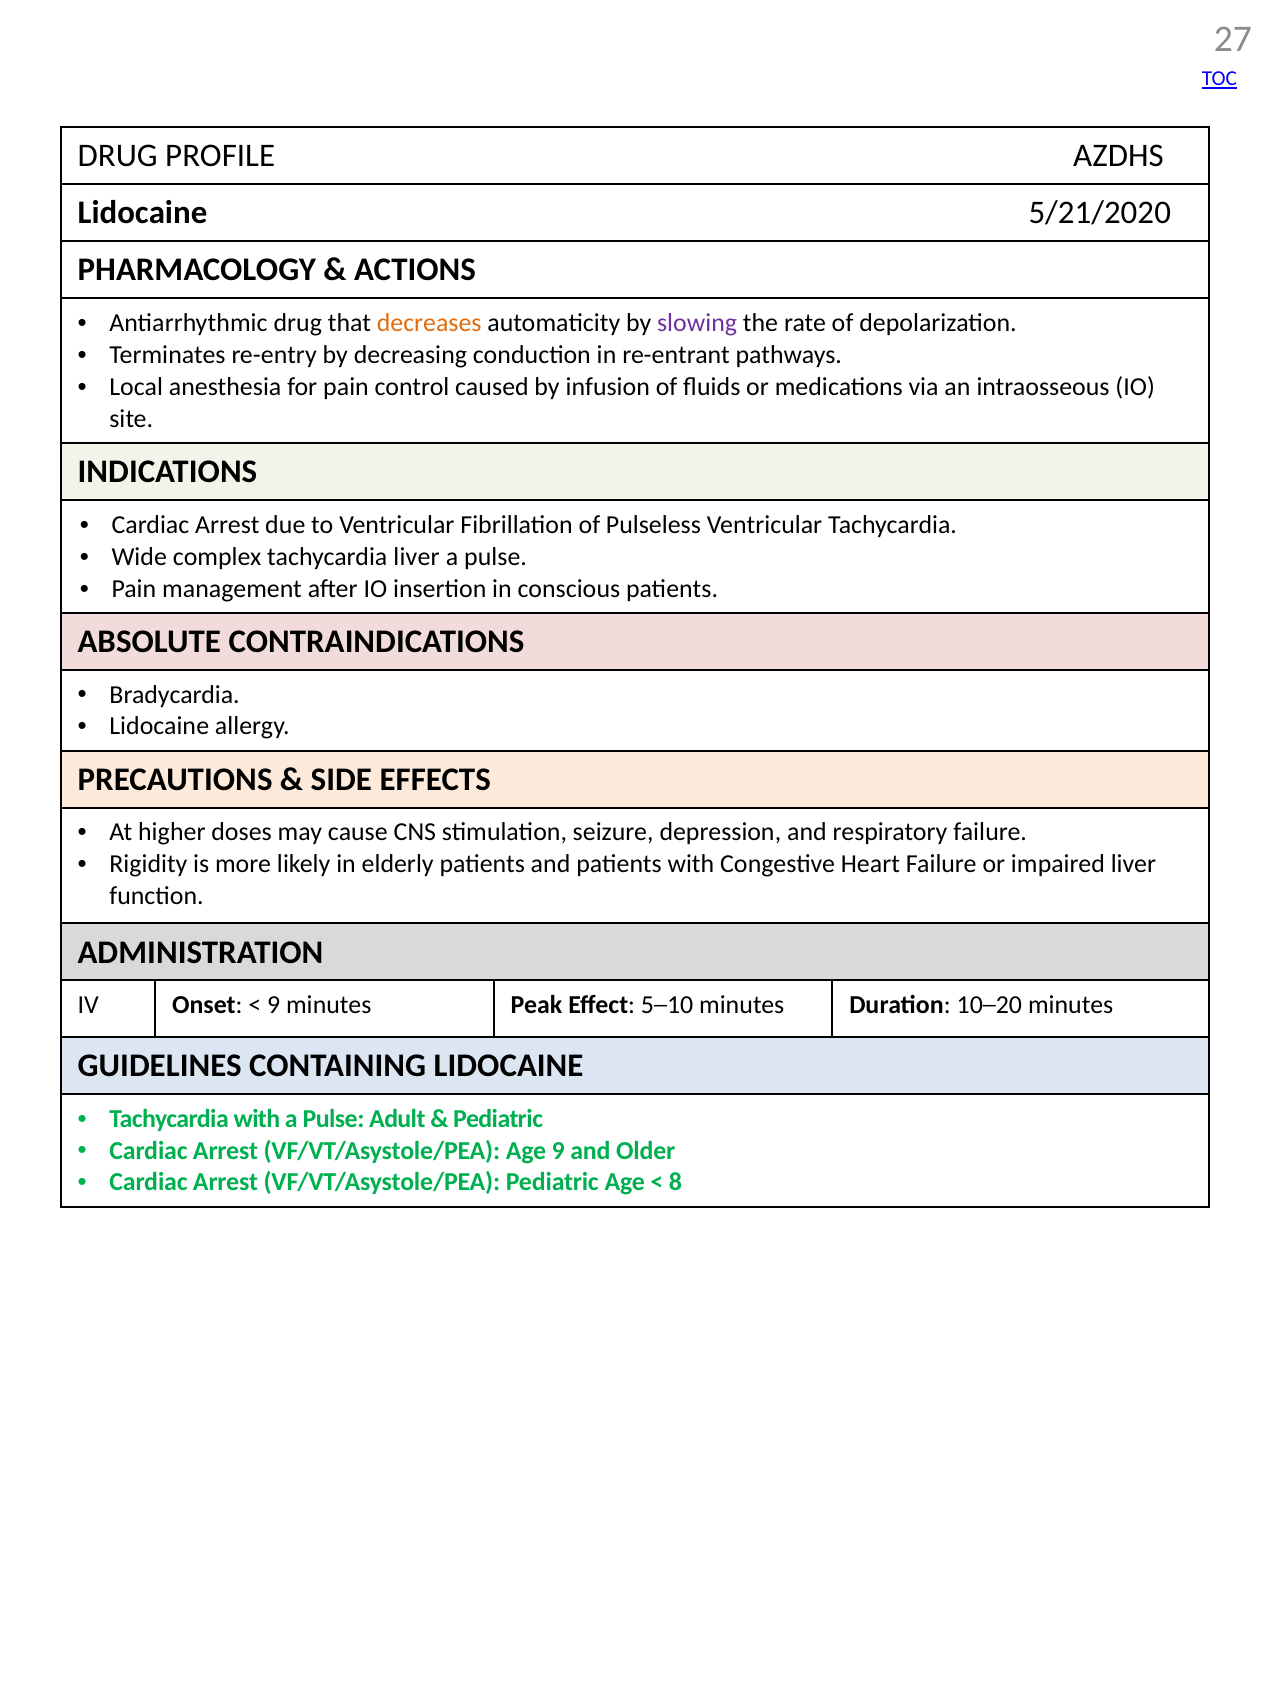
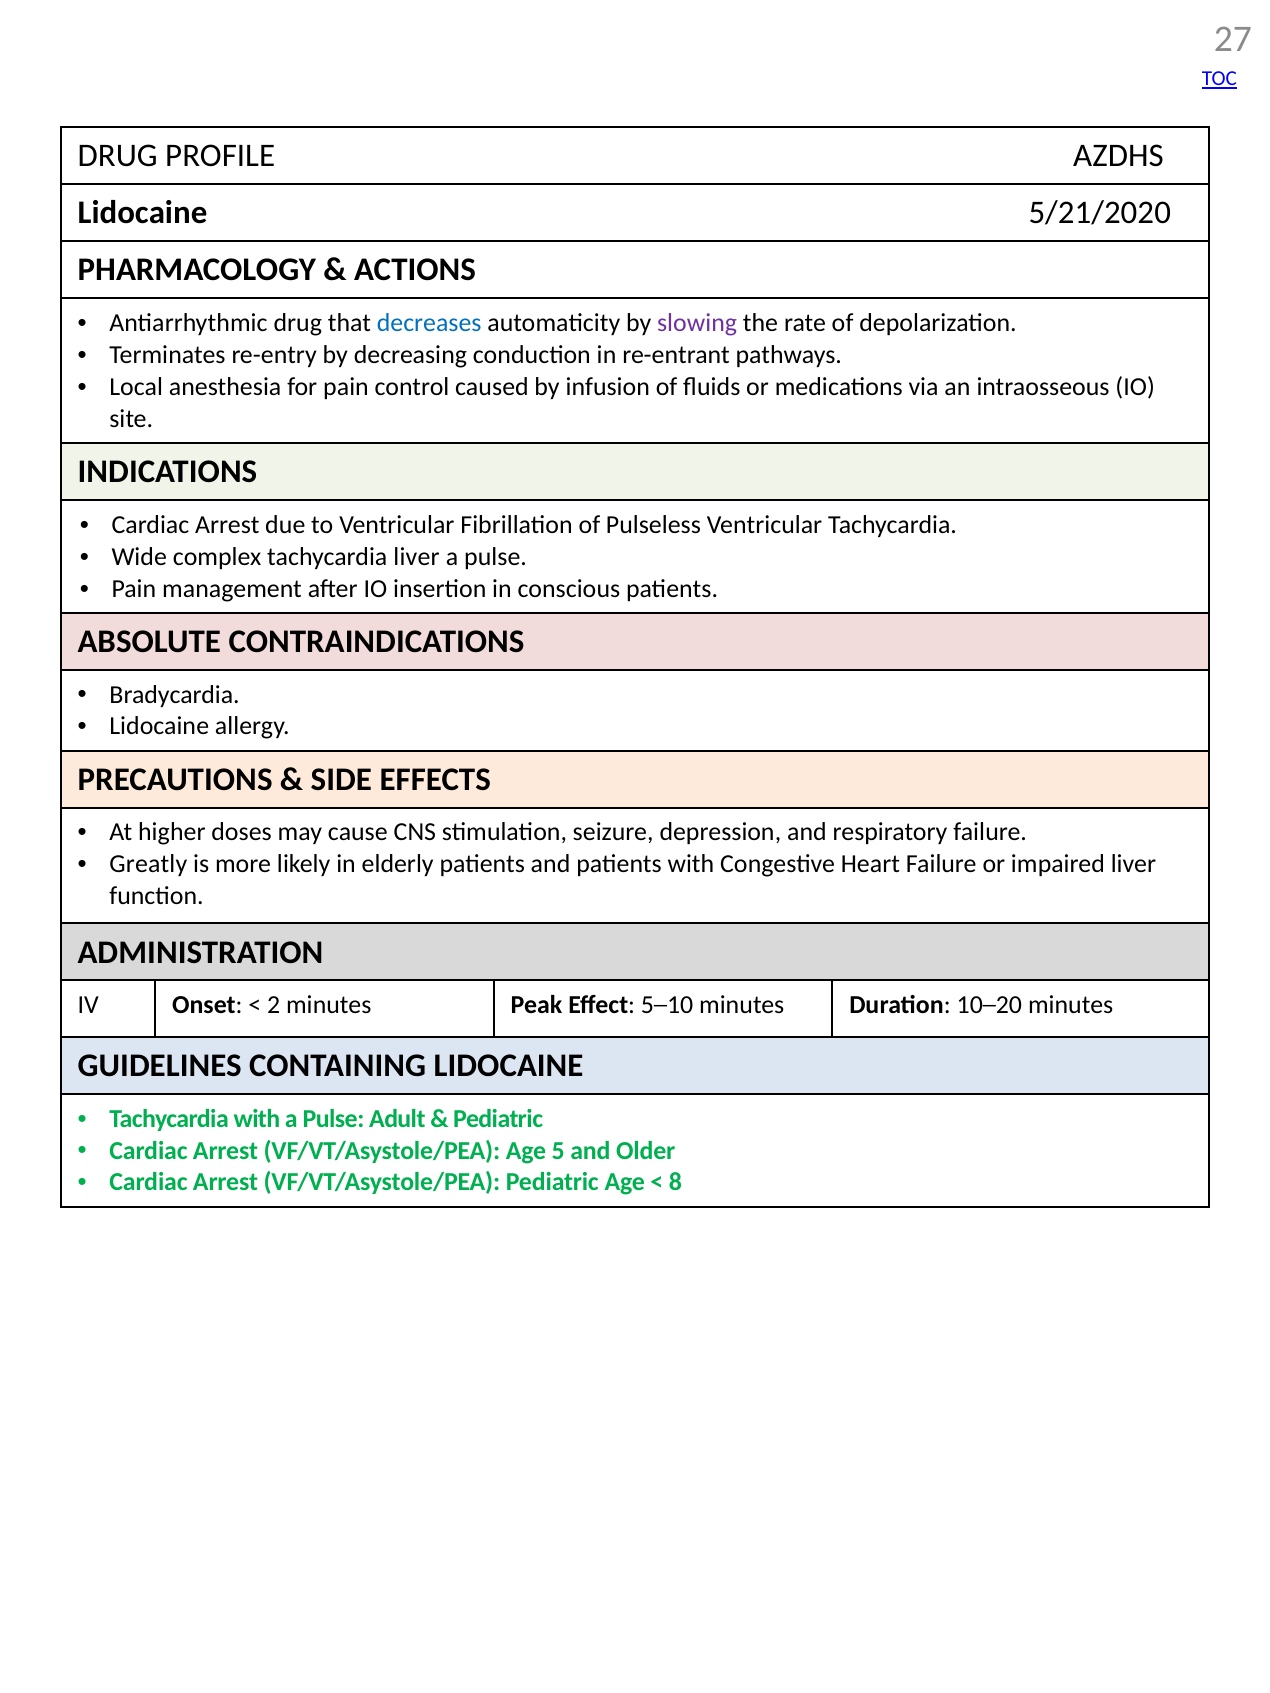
decreases colour: orange -> blue
Rigidity: Rigidity -> Greatly
9 at (274, 1005): 9 -> 2
Age 9: 9 -> 5
